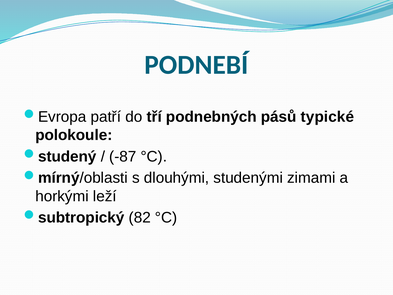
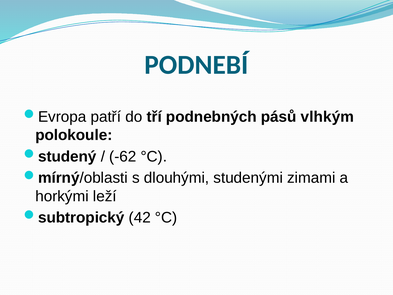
typické: typické -> vlhkým
-87: -87 -> -62
82: 82 -> 42
